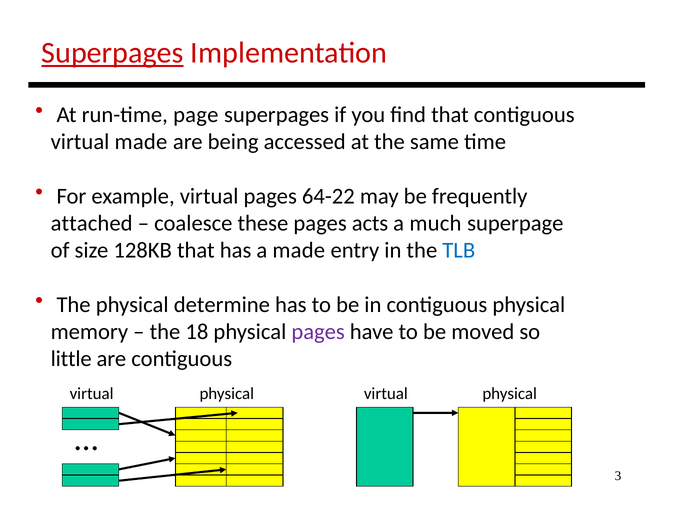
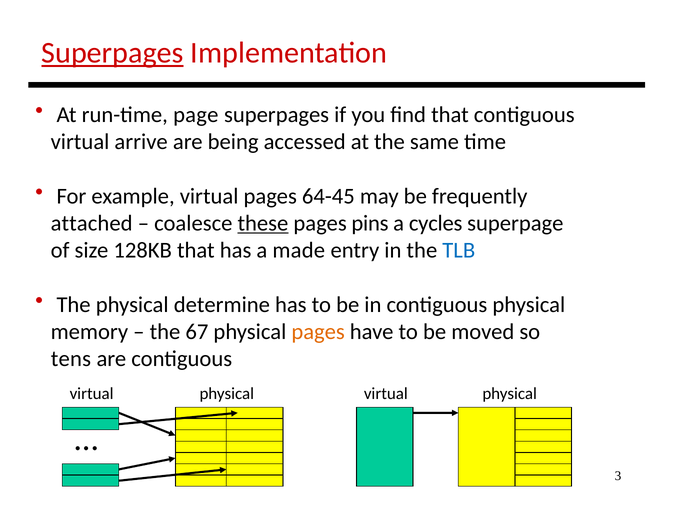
virtual made: made -> arrive
64-22: 64-22 -> 64-45
these underline: none -> present
acts: acts -> pins
much: much -> cycles
18: 18 -> 67
pages at (318, 332) colour: purple -> orange
little: little -> tens
